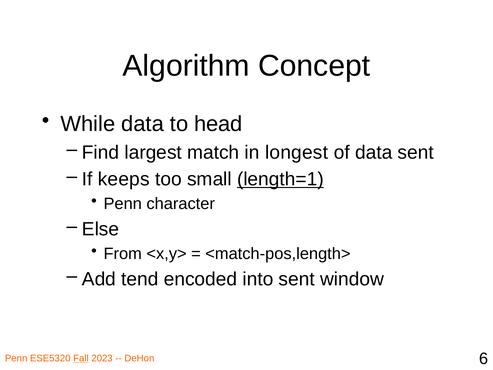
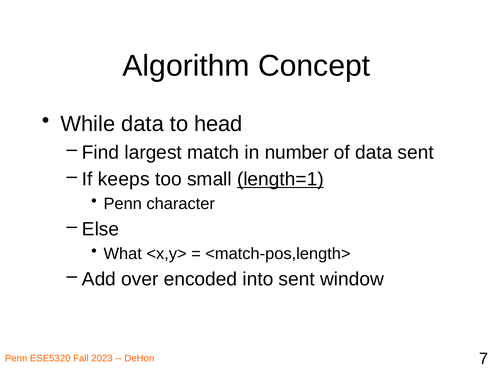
longest: longest -> number
From: From -> What
tend: tend -> over
Fall underline: present -> none
6: 6 -> 7
